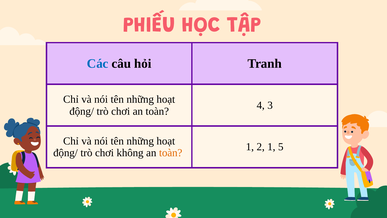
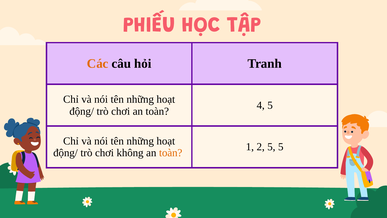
Các colour: blue -> orange
4 3: 3 -> 5
2 1: 1 -> 5
